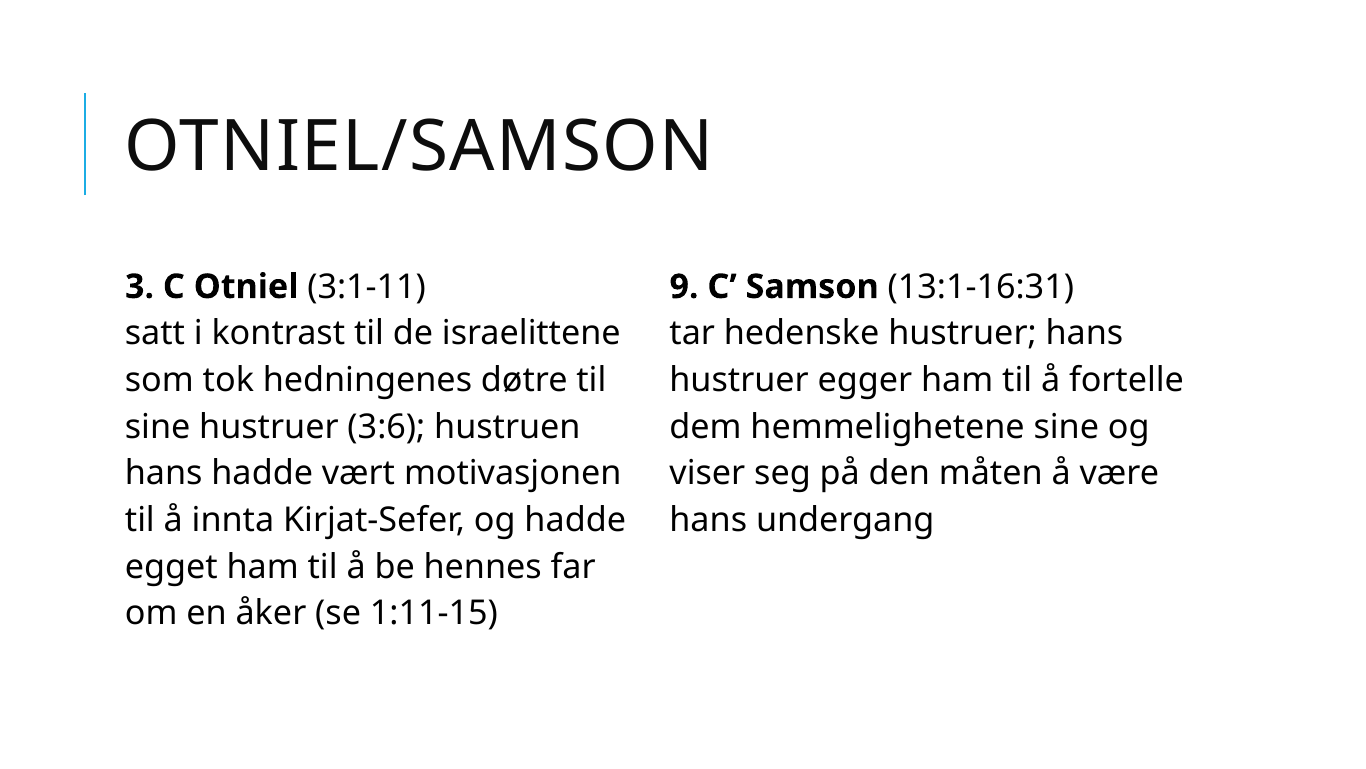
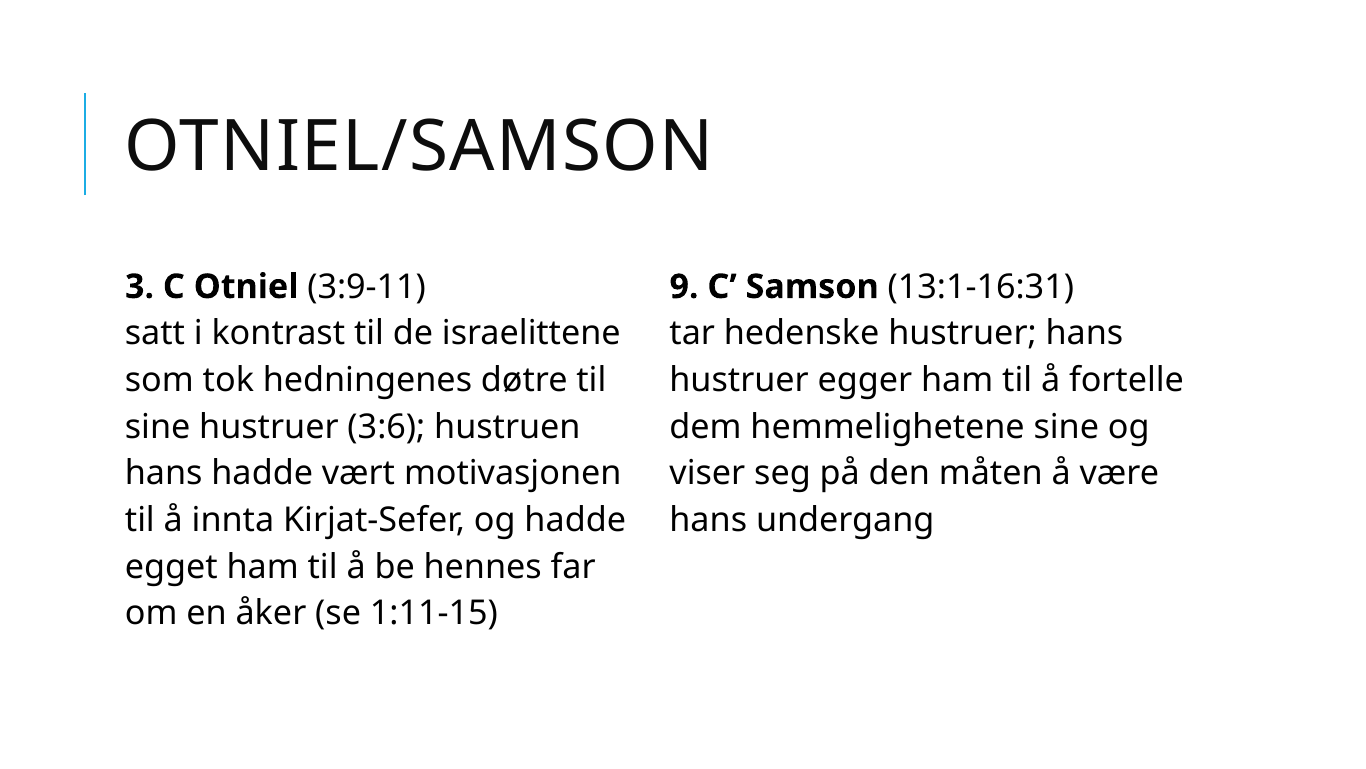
3:1-11: 3:1-11 -> 3:9-11
